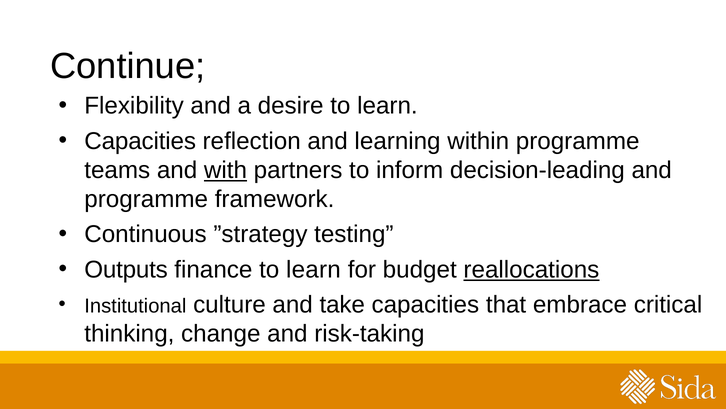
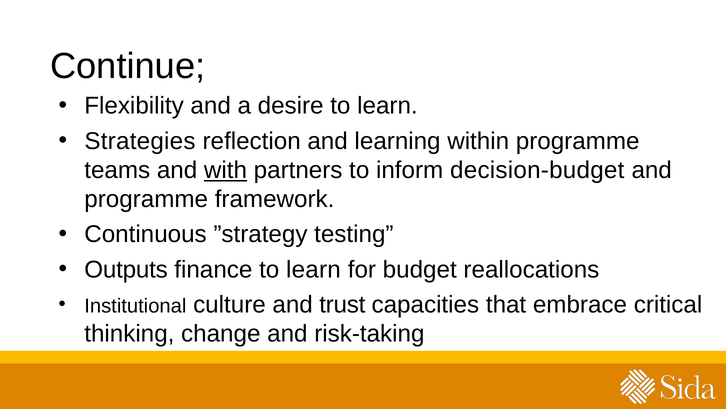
Capacities at (140, 141): Capacities -> Strategies
decision-leading: decision-leading -> decision-budget
reallocations underline: present -> none
take: take -> trust
